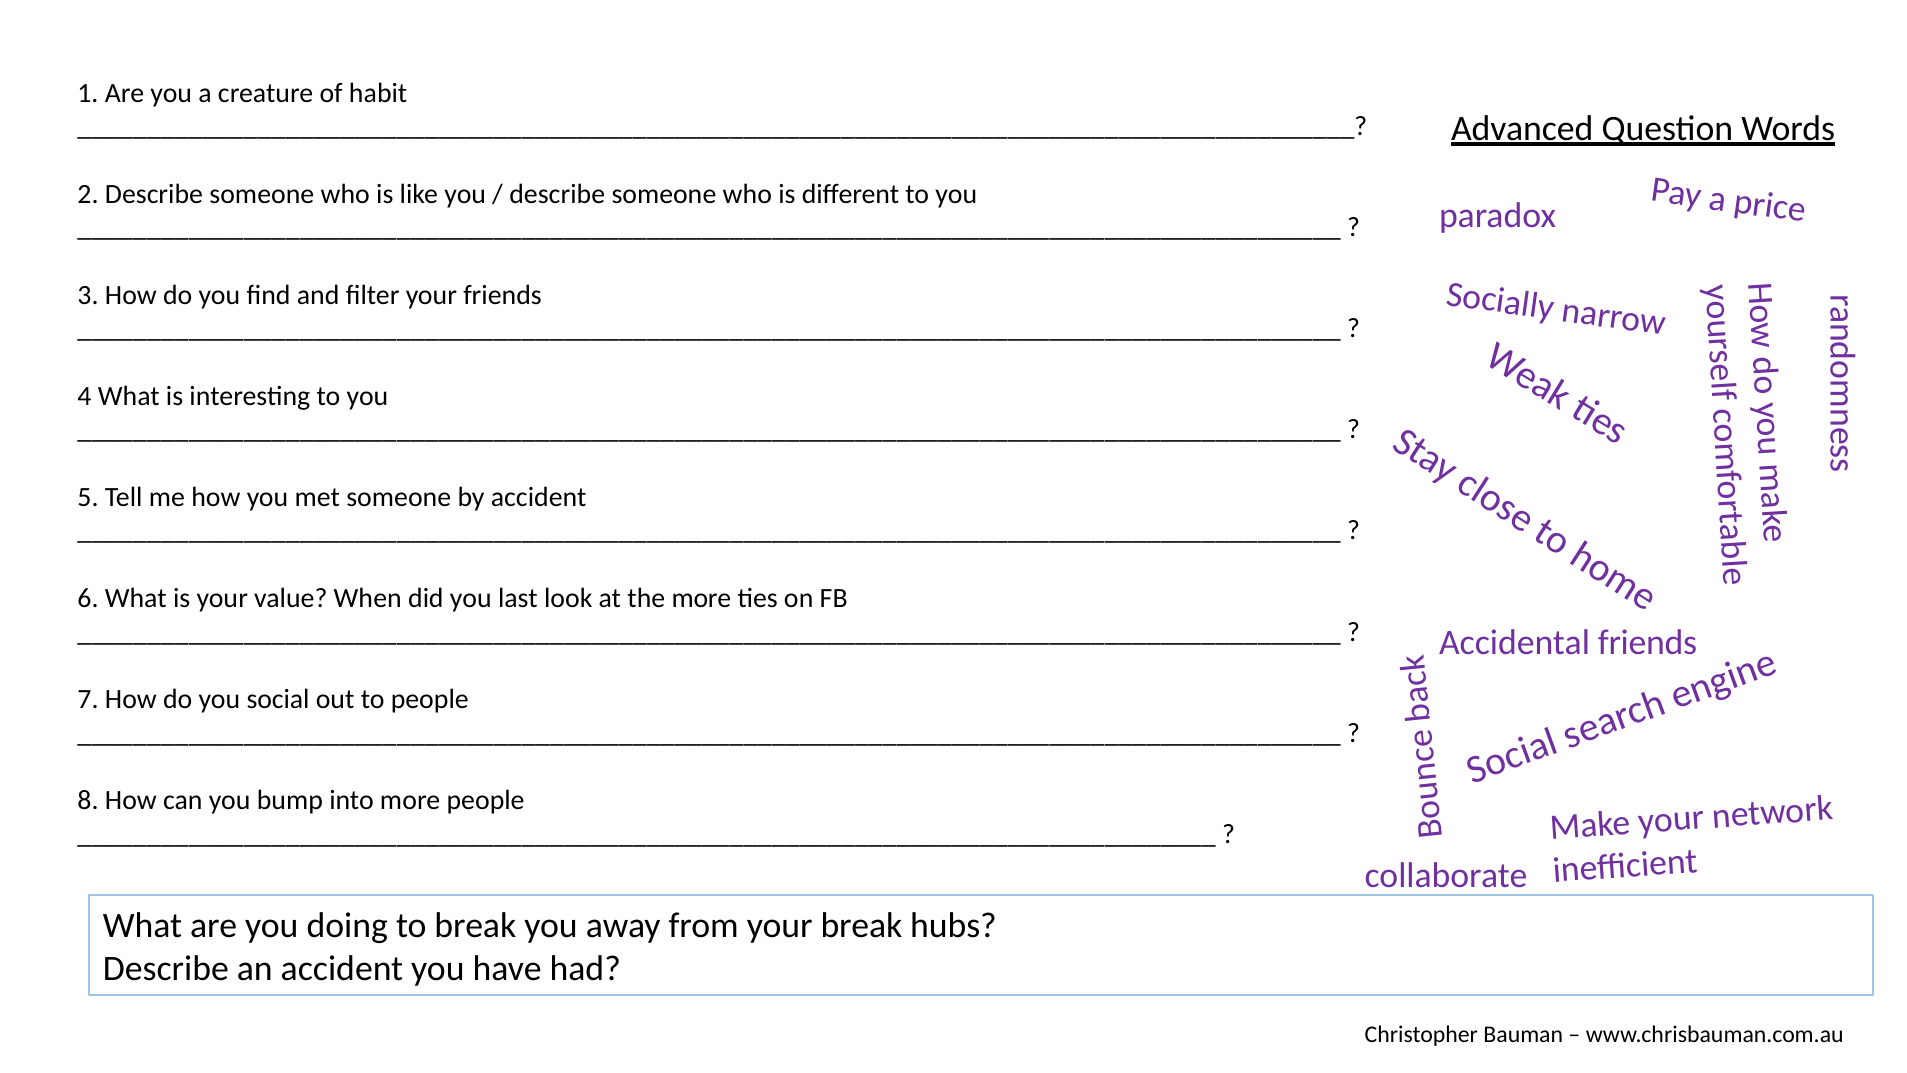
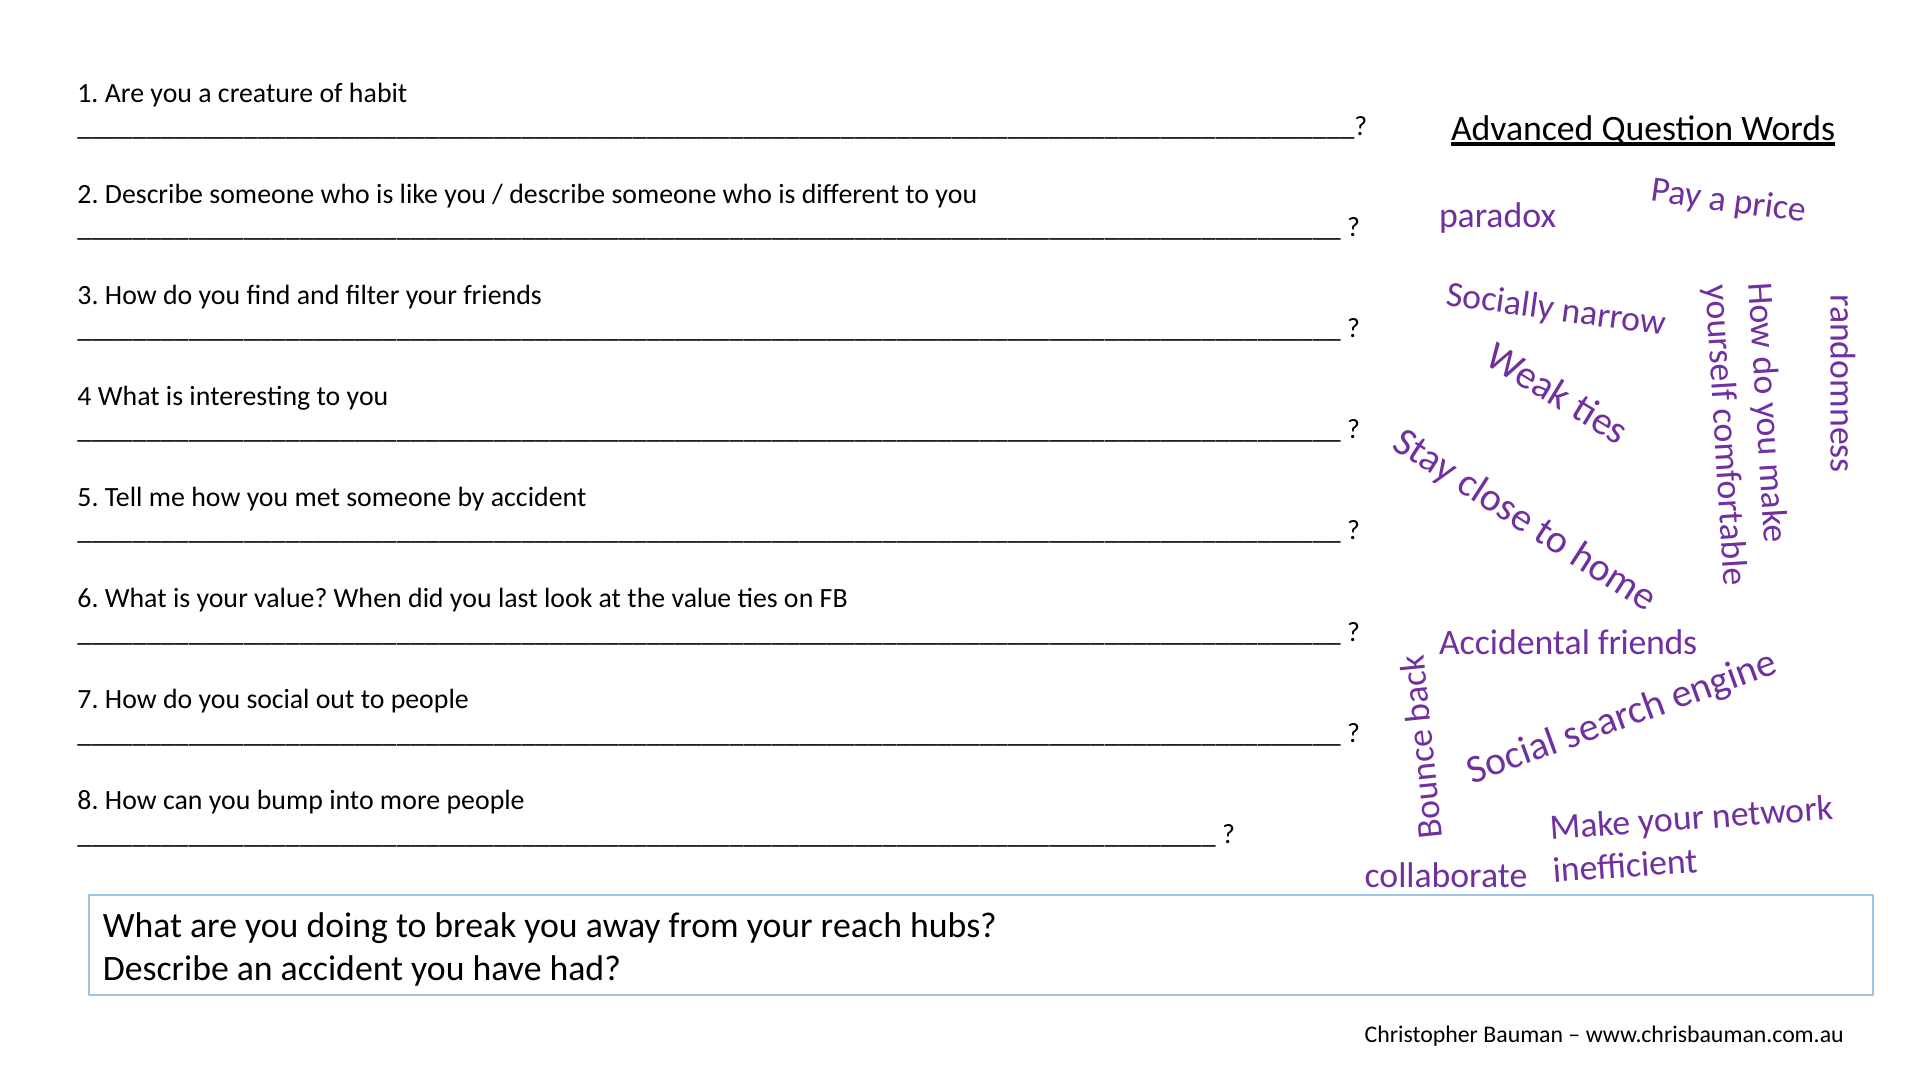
the more: more -> value
your break: break -> reach
